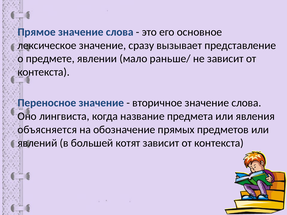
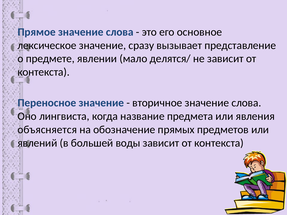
раньше/: раньше/ -> делятся/
котят: котят -> воды
